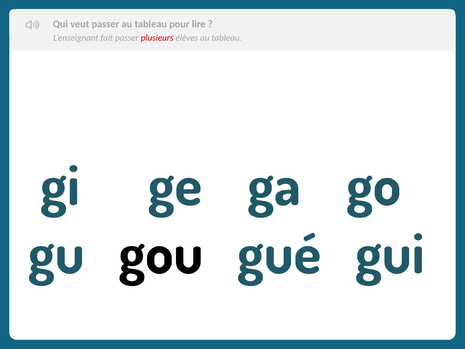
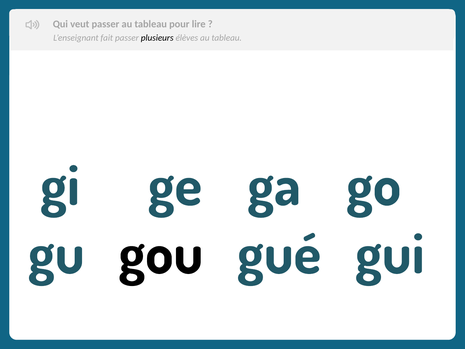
plusieurs colour: red -> black
